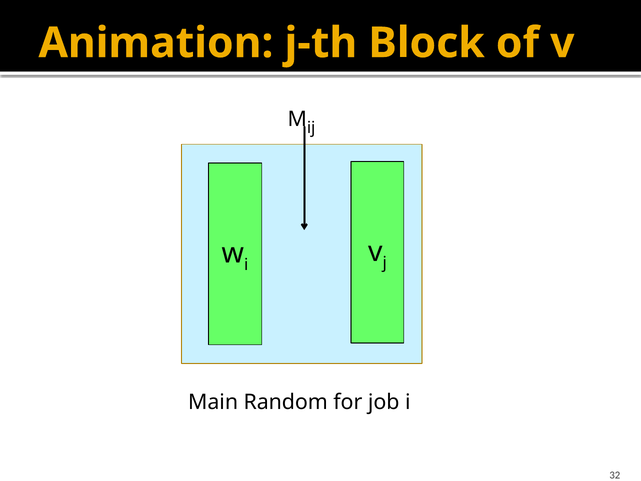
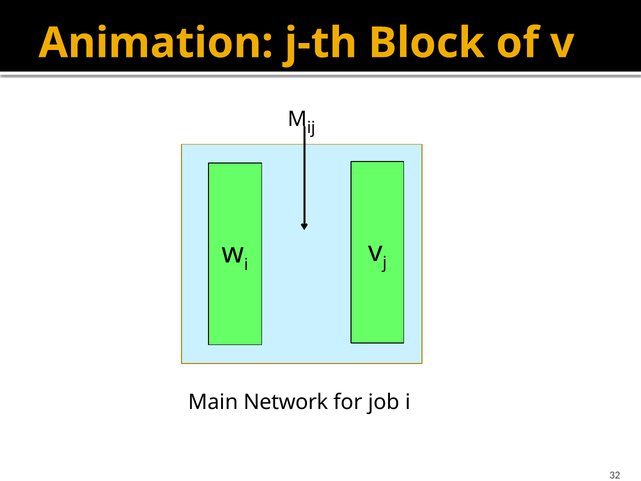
Random: Random -> Network
